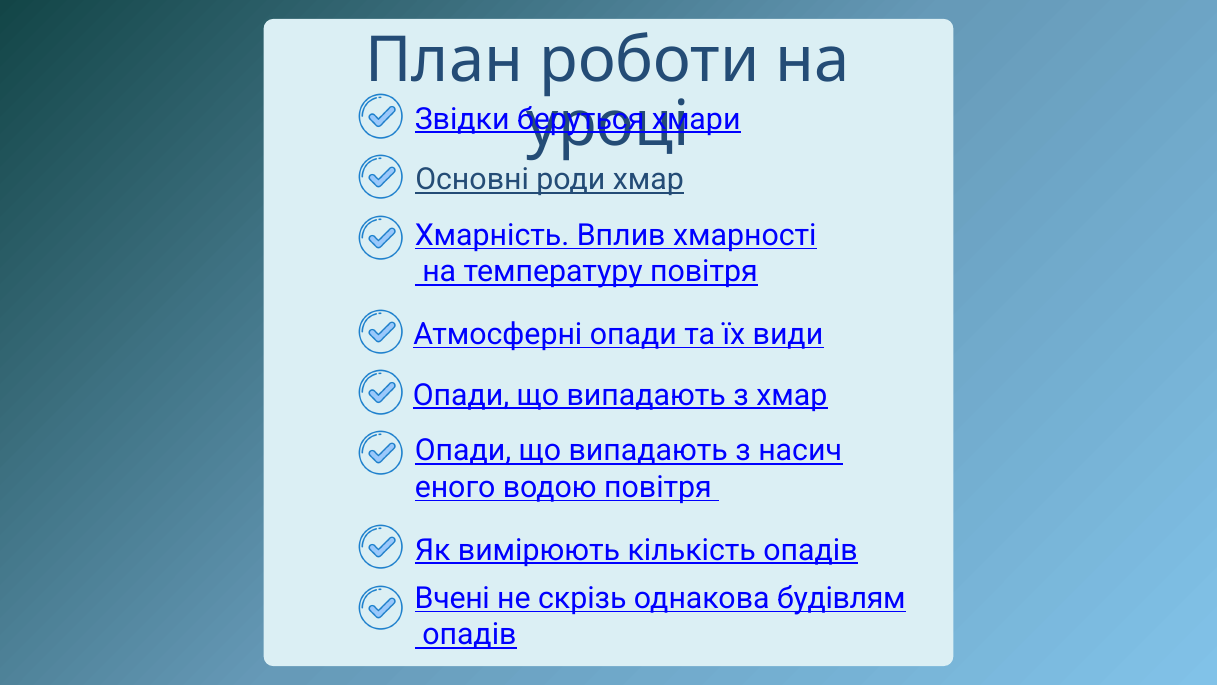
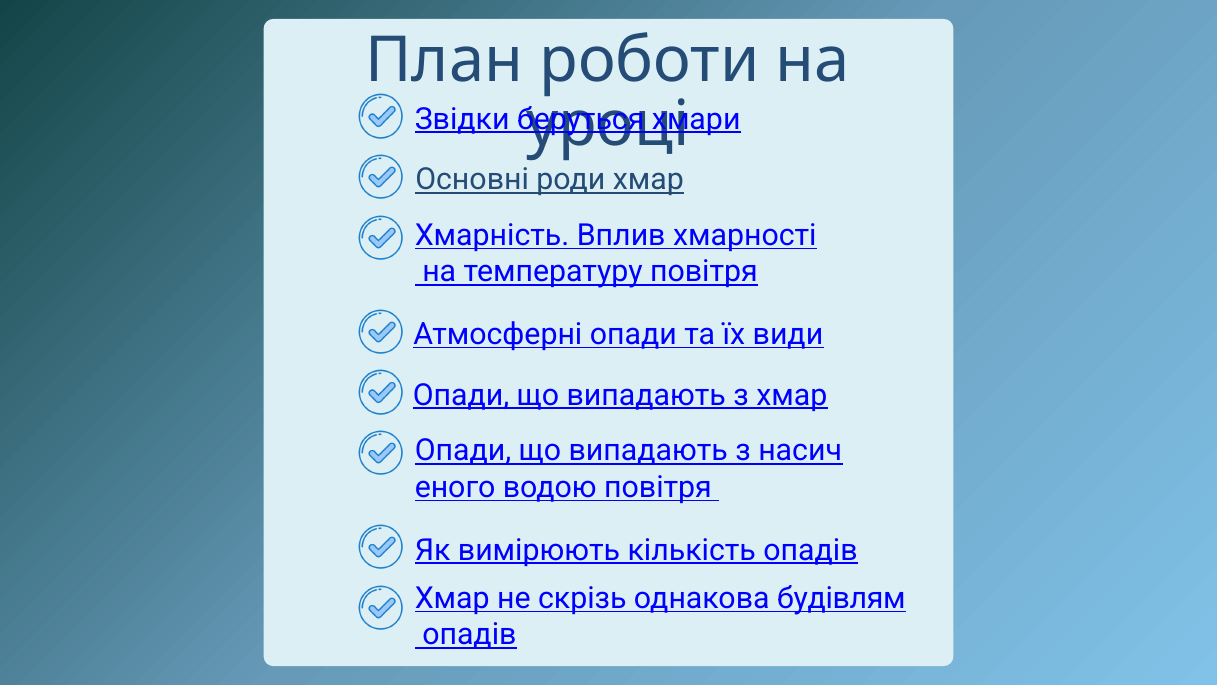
Вчені at (452, 598): Вчені -> Хмар
